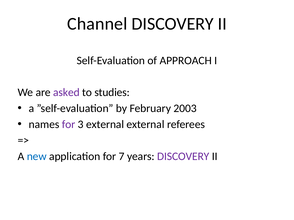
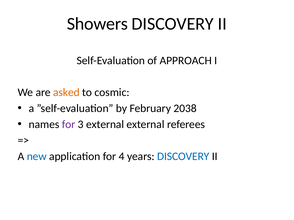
Channel: Channel -> Showers
asked colour: purple -> orange
studies: studies -> cosmic
2003: 2003 -> 2038
7: 7 -> 4
DISCOVERY at (183, 157) colour: purple -> blue
